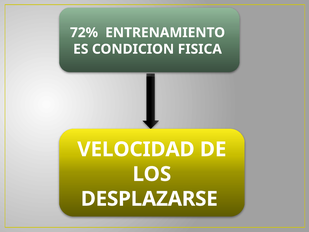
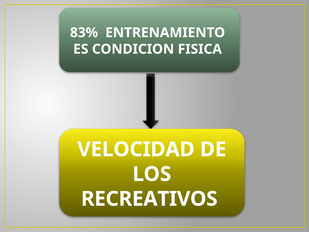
72%: 72% -> 83%
DESPLAZARSE: DESPLAZARSE -> RECREATIVOS
